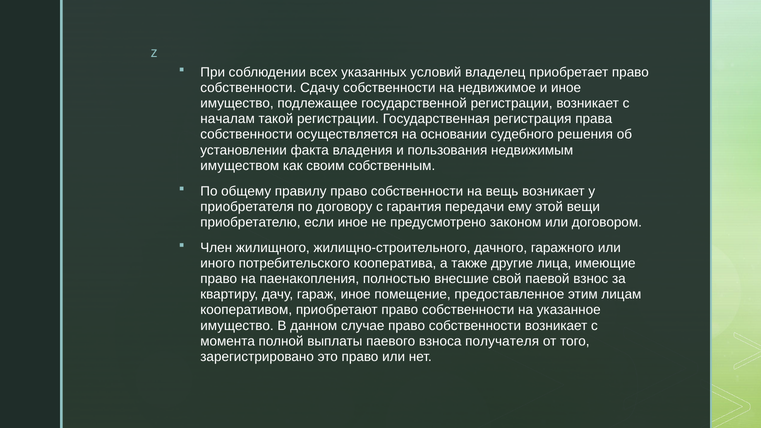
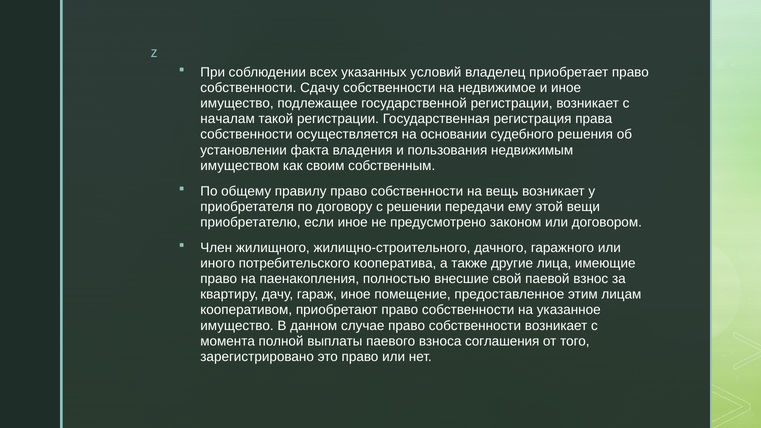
гарантия: гарантия -> решении
получателя: получателя -> соглашения
